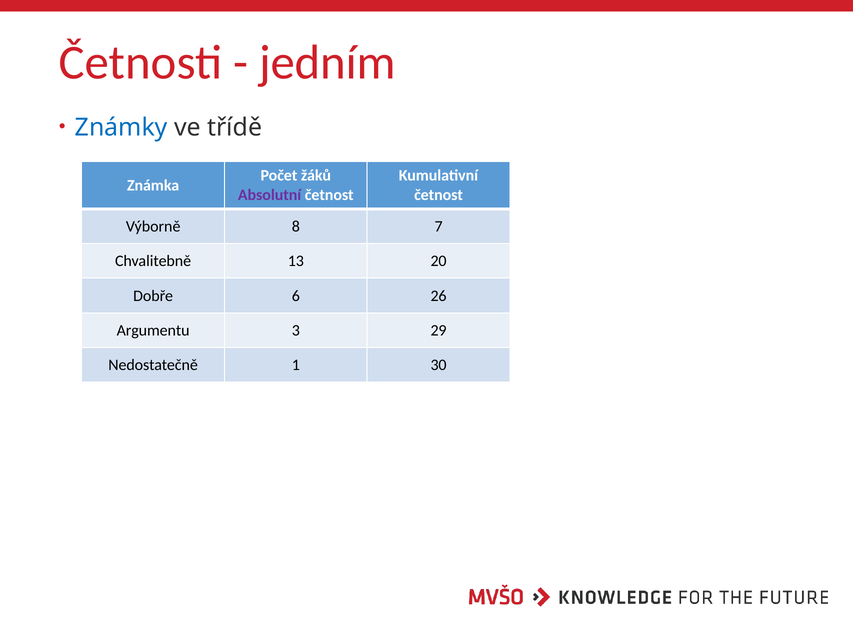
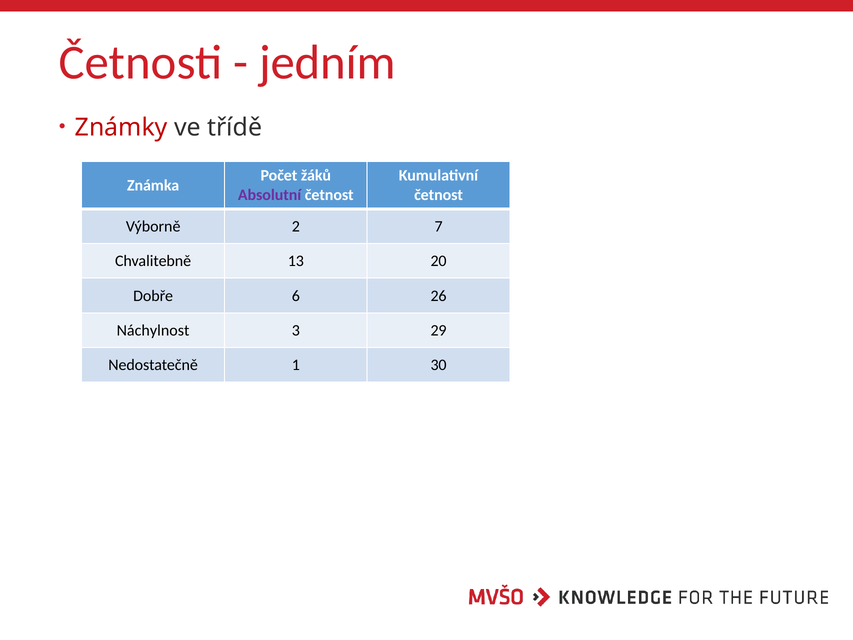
Známky colour: blue -> red
8: 8 -> 2
Argumentu: Argumentu -> Náchylnost
